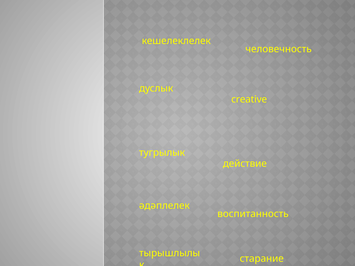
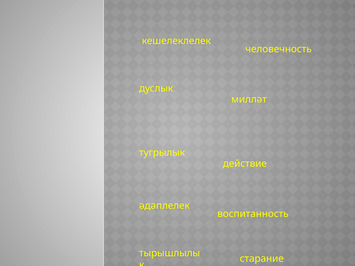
creative: creative -> милләт
